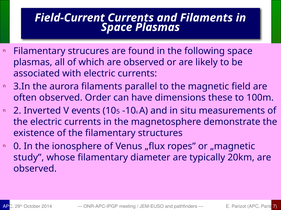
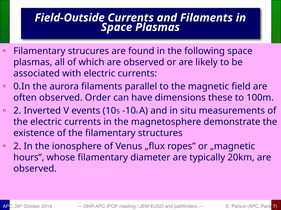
Field-Current: Field-Current -> Field-Outside
3.In: 3.In -> 0.In
0 at (17, 147): 0 -> 2
study: study -> hours
